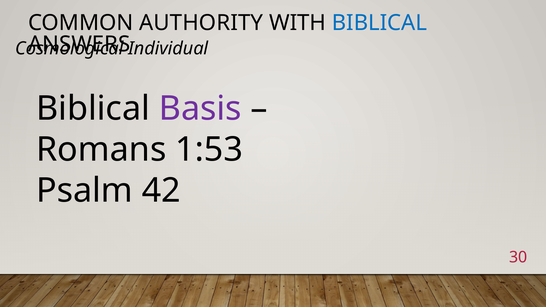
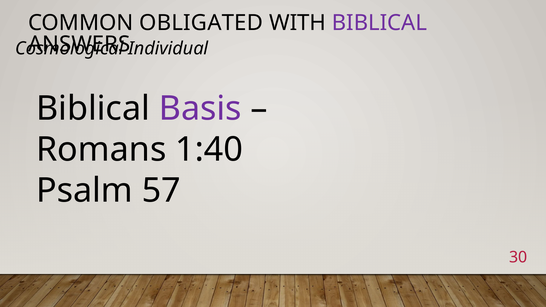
AUTHORITY: AUTHORITY -> OBLIGATED
BIBLICAL at (379, 23) colour: blue -> purple
1:53: 1:53 -> 1:40
42: 42 -> 57
